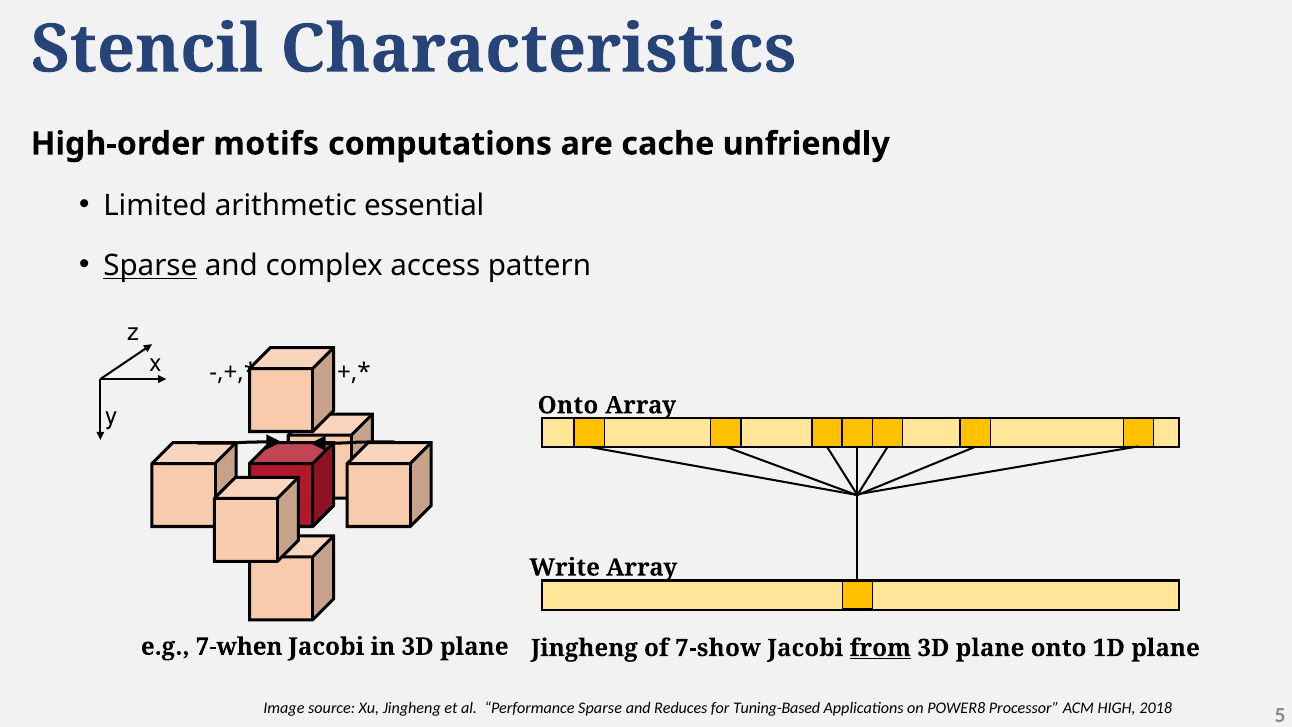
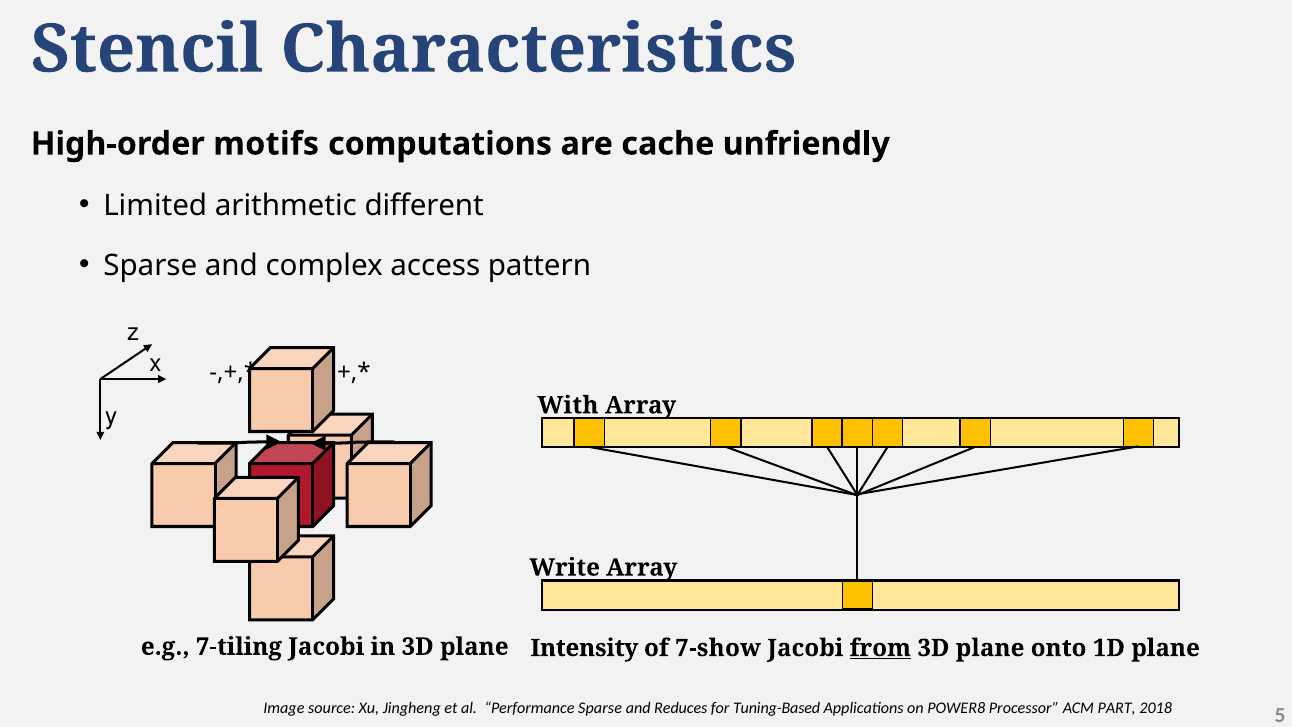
essential: essential -> different
Sparse at (150, 266) underline: present -> none
Onto at (568, 405): Onto -> With
7-when: 7-when -> 7-tiling
Jingheng at (584, 648): Jingheng -> Intensity
HIGH: HIGH -> PART
